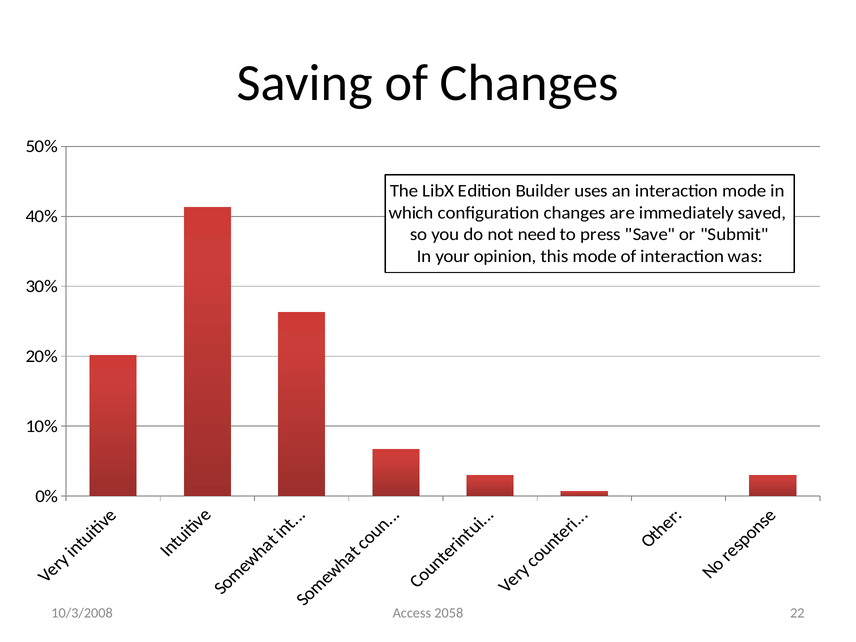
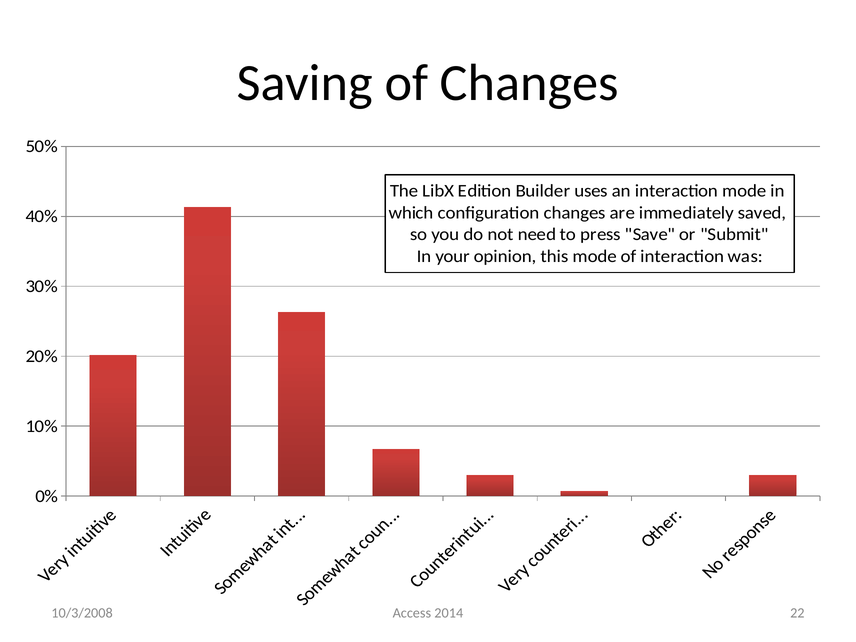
2058: 2058 -> 2014
